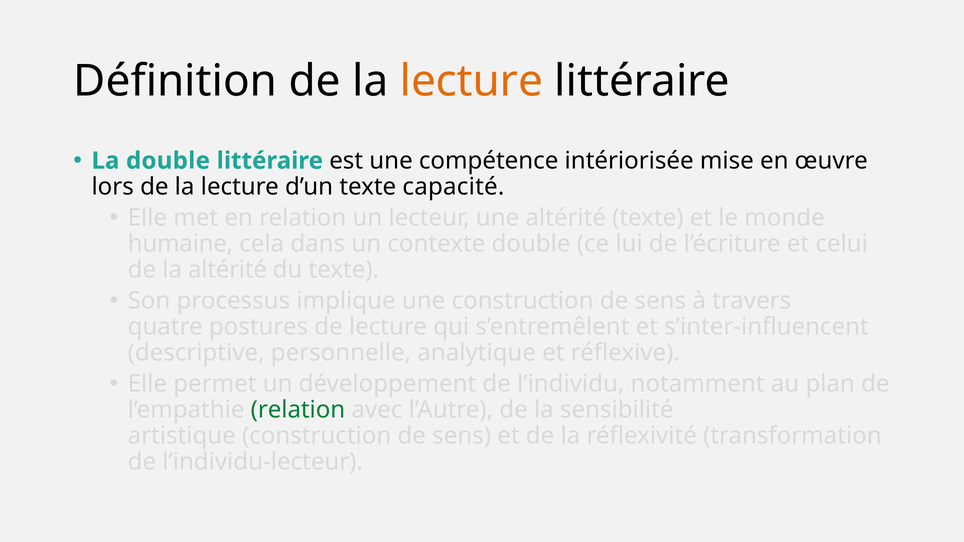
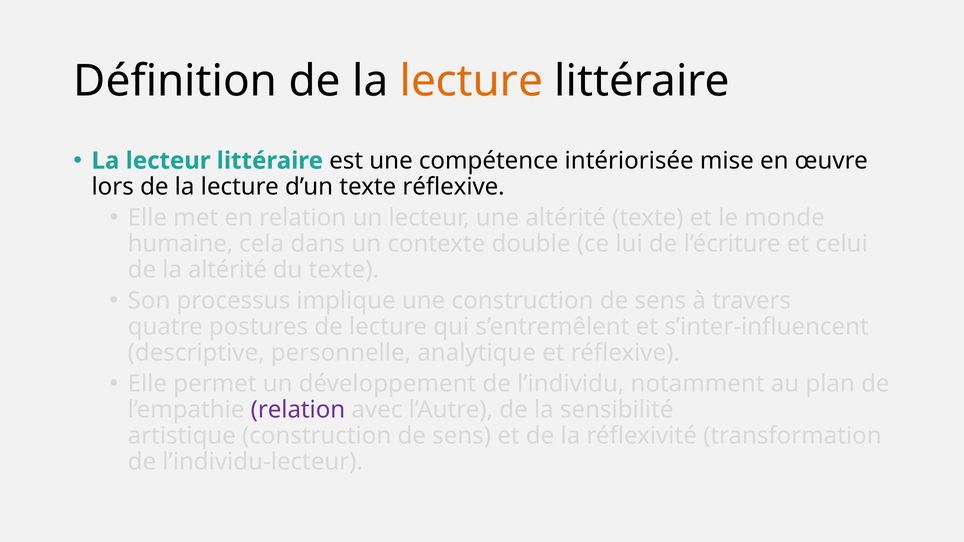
La double: double -> lecteur
texte capacité: capacité -> réflexive
relation at (298, 410) colour: green -> purple
